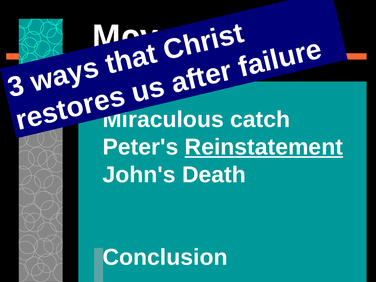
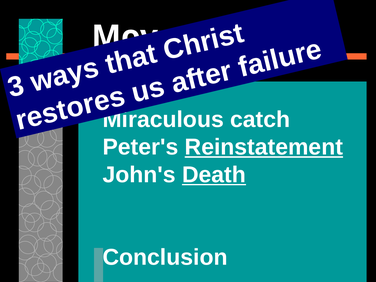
Death underline: none -> present
